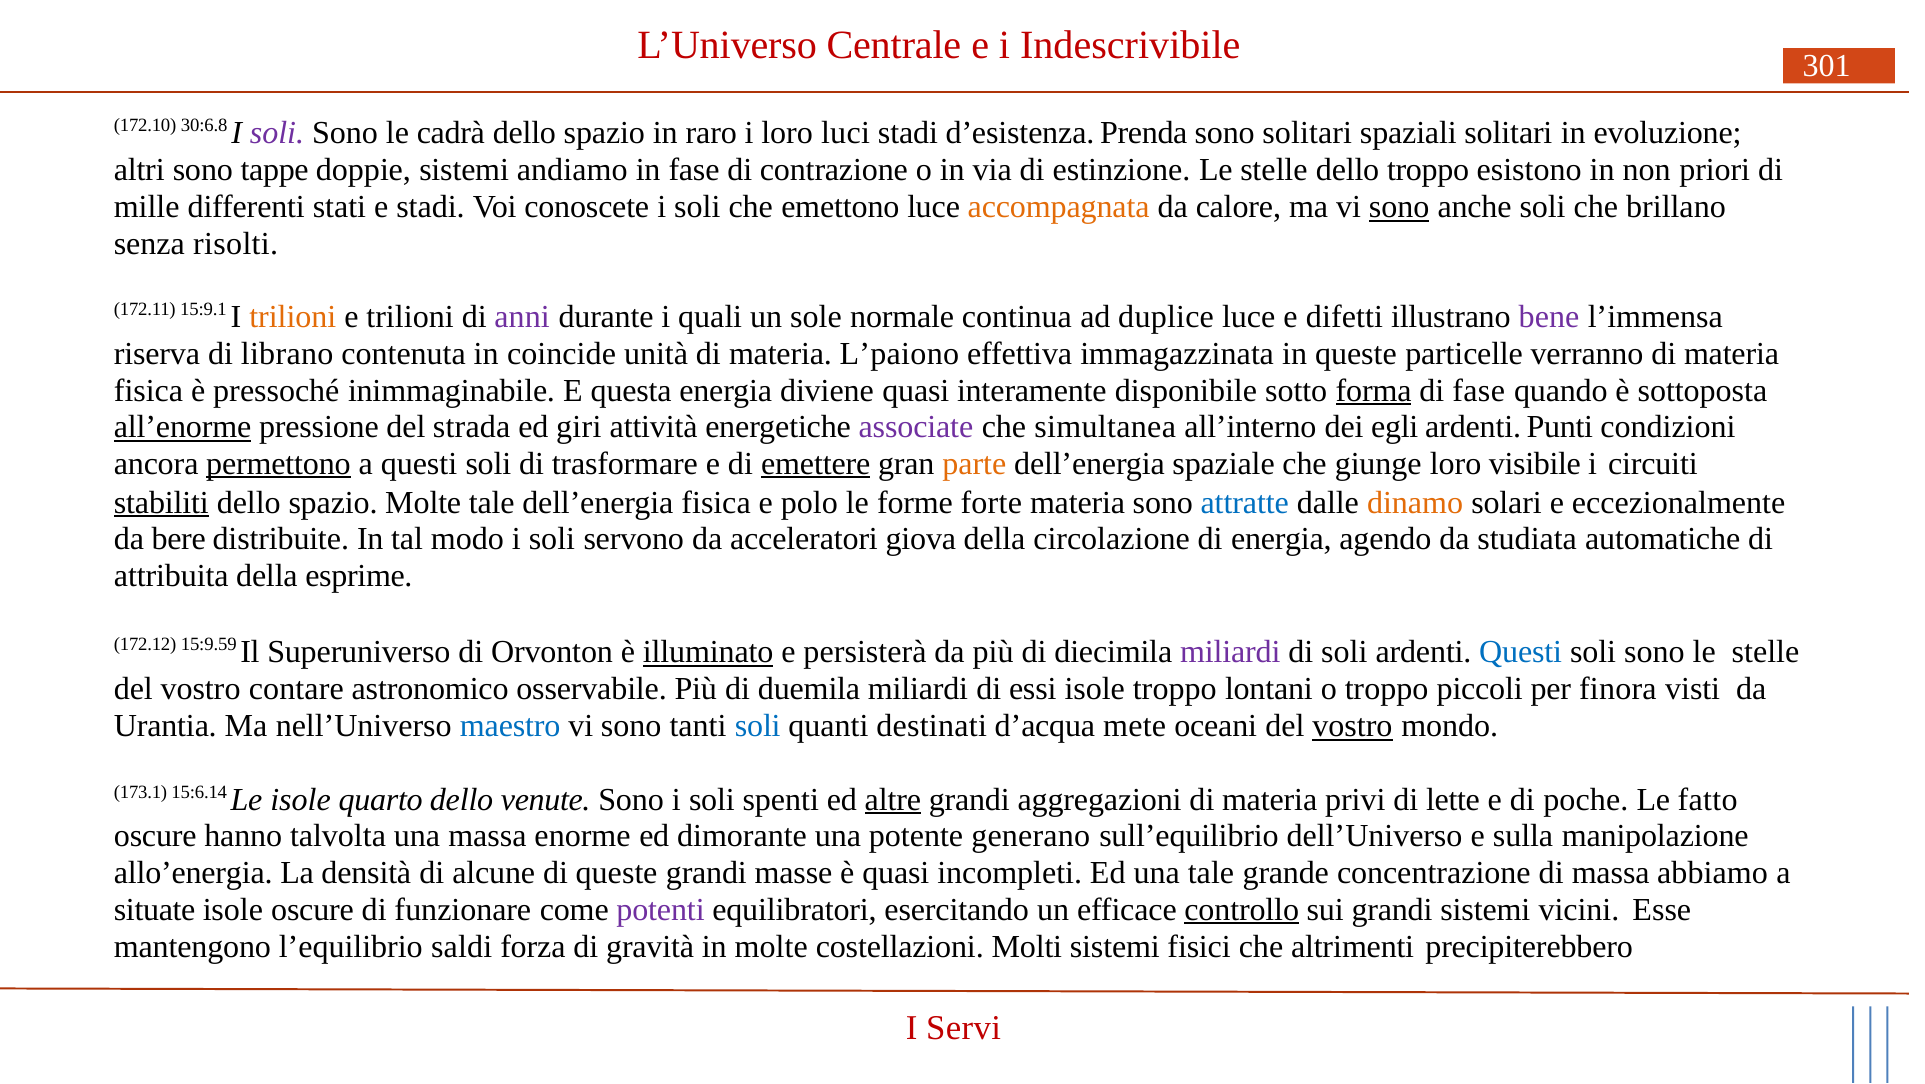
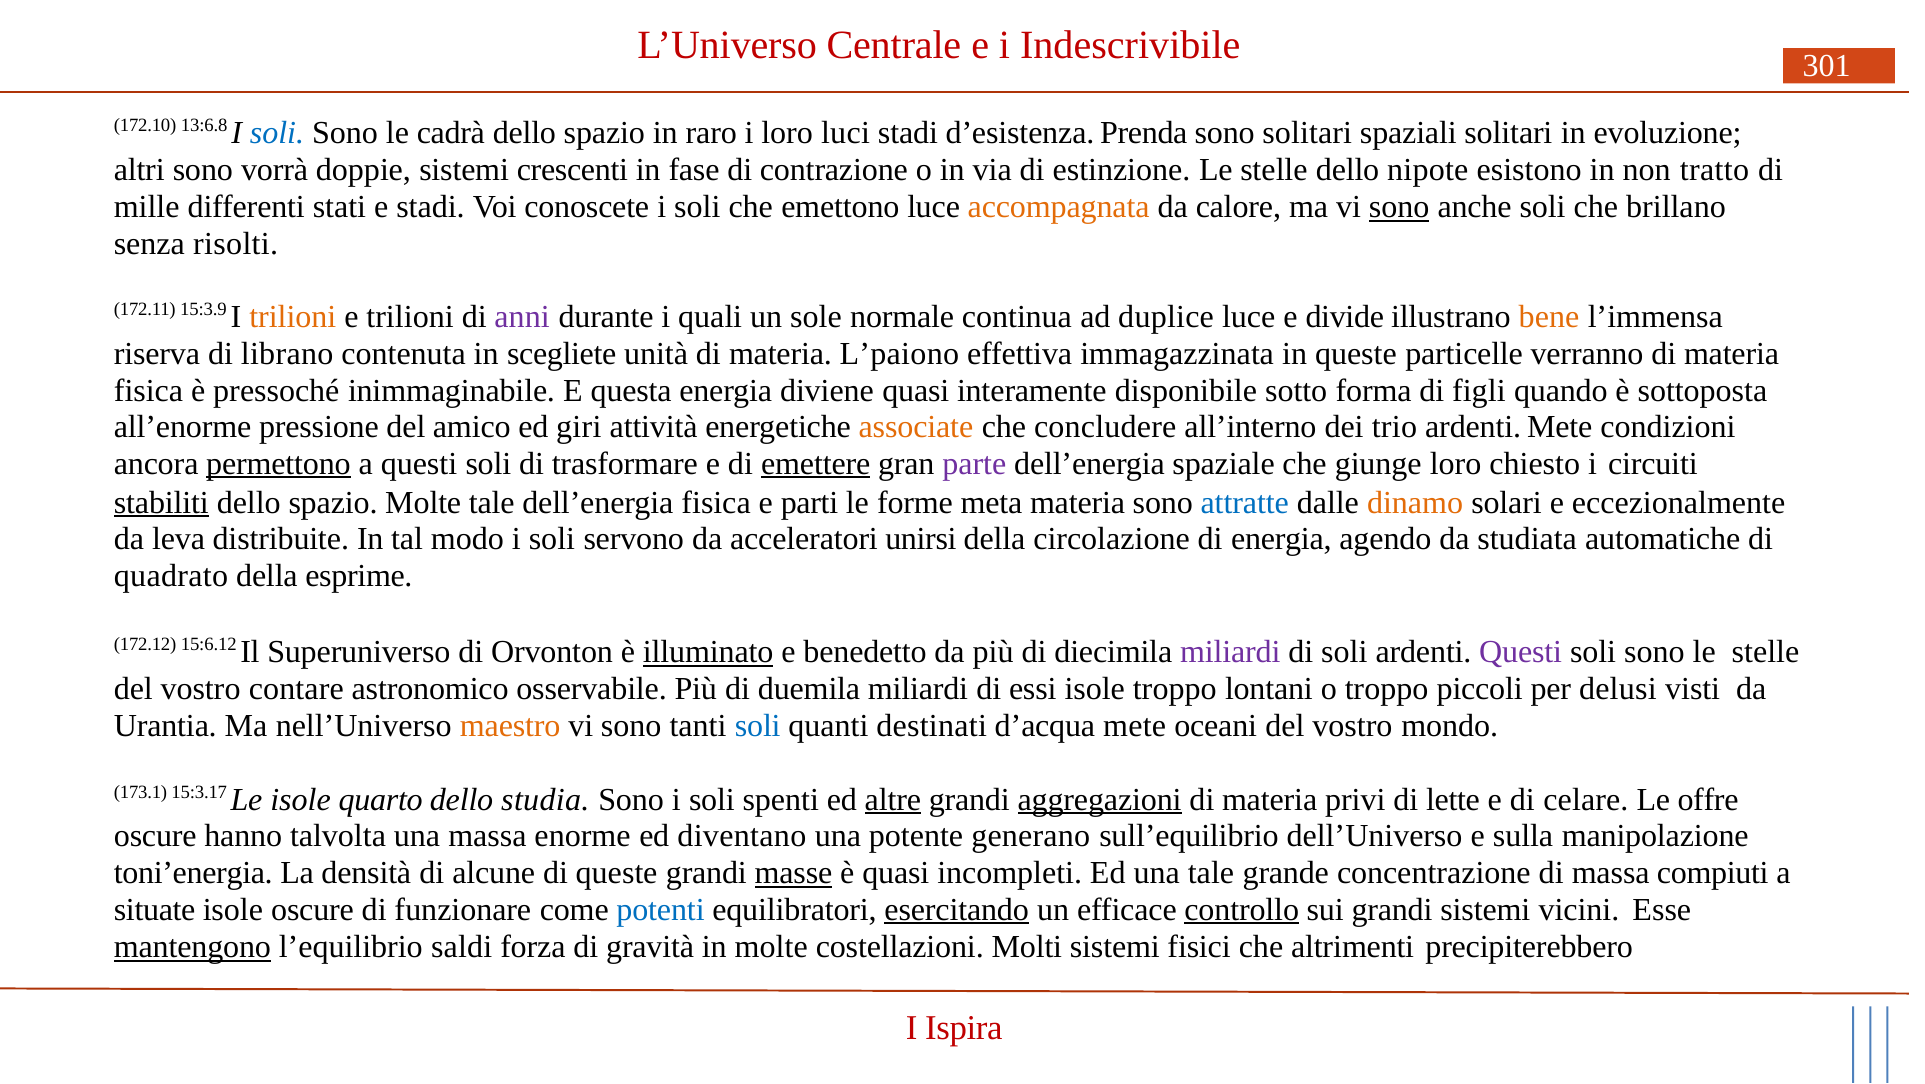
30:6.8: 30:6.8 -> 13:6.8
soli at (277, 133) colour: purple -> blue
tappe: tappe -> vorrà
andiamo: andiamo -> crescenti
dello troppo: troppo -> nipote
priori: priori -> tratto
15:9.1: 15:9.1 -> 15:3.9
difetti: difetti -> divide
bene colour: purple -> orange
coincide: coincide -> scegliete
forma underline: present -> none
di fase: fase -> figli
all’enorme underline: present -> none
strada: strada -> amico
associate colour: purple -> orange
simultanea: simultanea -> concludere
egli: egli -> trio
ardenti Punti: Punti -> Mete
parte colour: orange -> purple
visibile: visibile -> chiesto
polo: polo -> parti
forte: forte -> meta
bere: bere -> leva
giova: giova -> unirsi
attribuita: attribuita -> quadrato
15:9.59: 15:9.59 -> 15:6.12
persisterà: persisterà -> benedetto
Questi at (1521, 652) colour: blue -> purple
finora: finora -> delusi
maestro colour: blue -> orange
vostro at (1352, 726) underline: present -> none
15:6.14: 15:6.14 -> 15:3.17
venute: venute -> studia
aggregazioni underline: none -> present
poche: poche -> celare
fatto: fatto -> offre
dimorante: dimorante -> diventano
allo’energia: allo’energia -> toni’energia
masse underline: none -> present
abbiamo: abbiamo -> compiuti
potenti colour: purple -> blue
esercitando underline: none -> present
mantengono underline: none -> present
Servi: Servi -> Ispira
